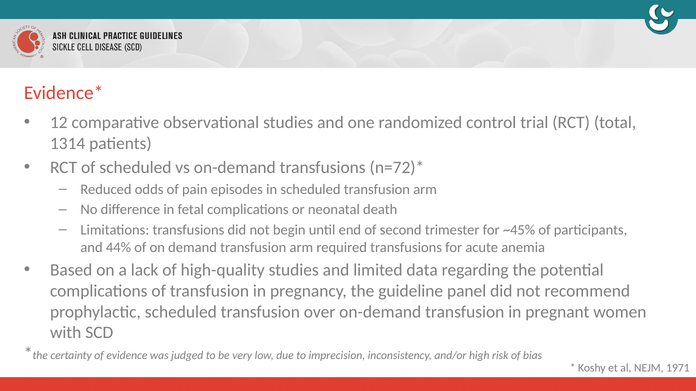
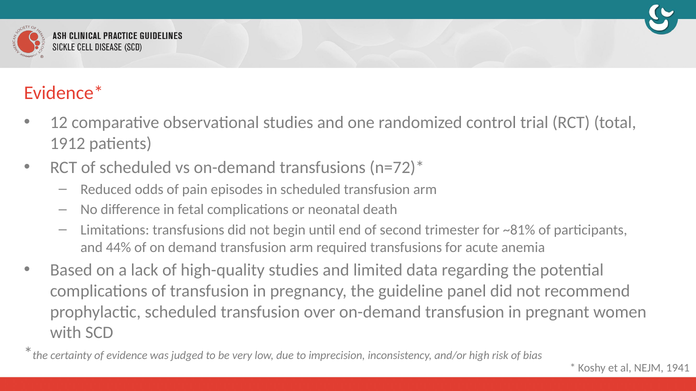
1314: 1314 -> 1912
~45%: ~45% -> ~81%
1971: 1971 -> 1941
